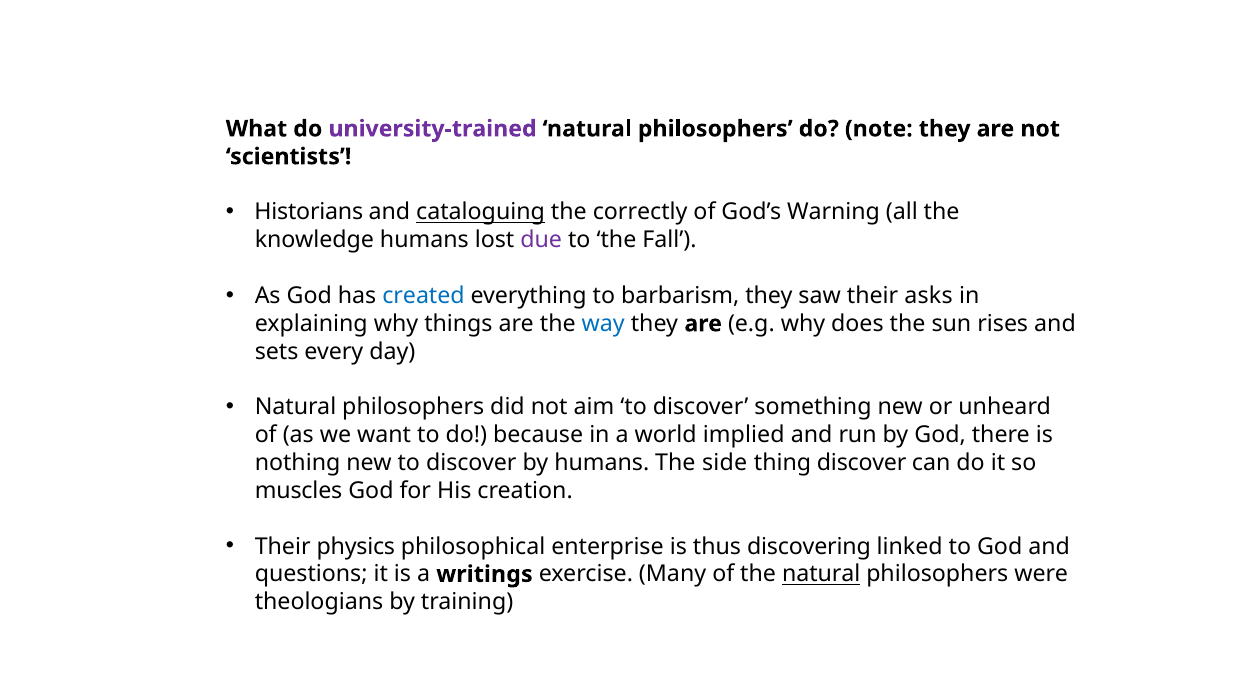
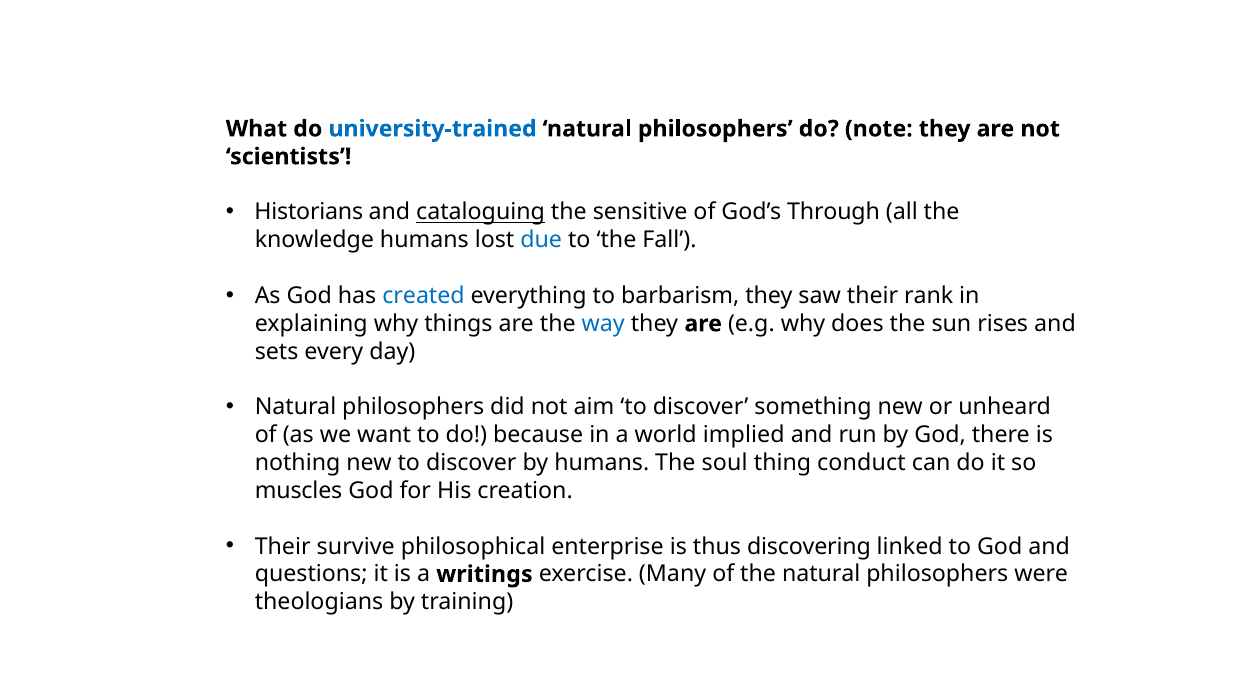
university-trained colour: purple -> blue
correctly: correctly -> sensitive
Warning: Warning -> Through
due colour: purple -> blue
asks: asks -> rank
side: side -> soul
thing discover: discover -> conduct
physics: physics -> survive
natural at (821, 575) underline: present -> none
